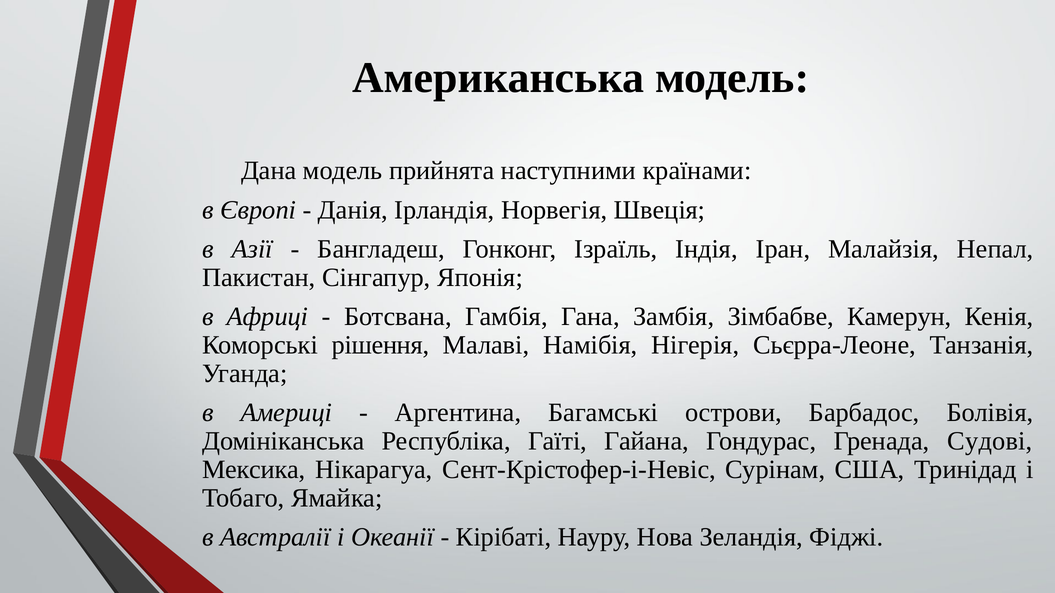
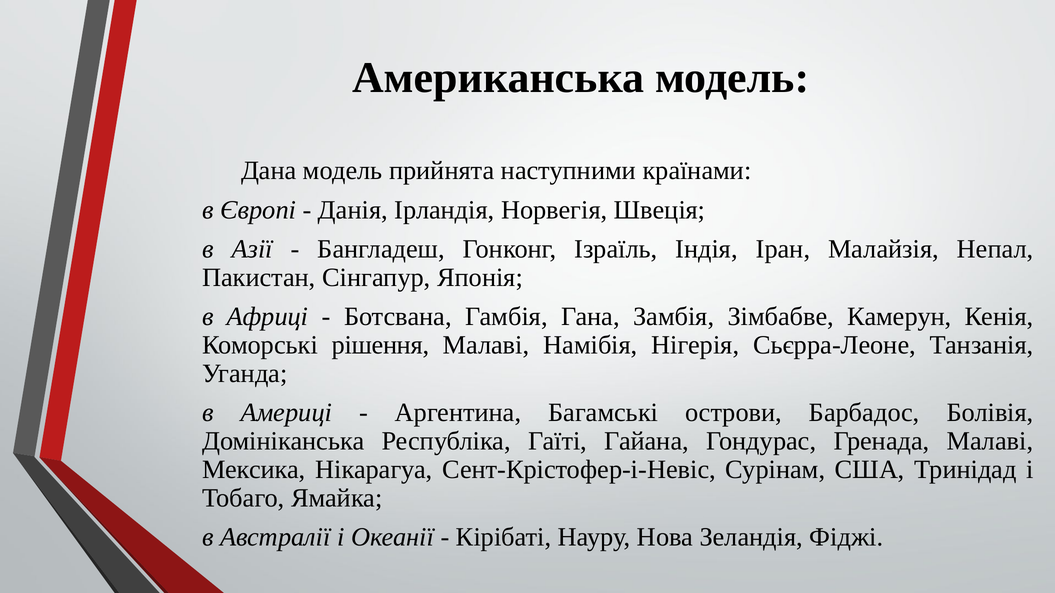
Гренада Судові: Судові -> Малаві
